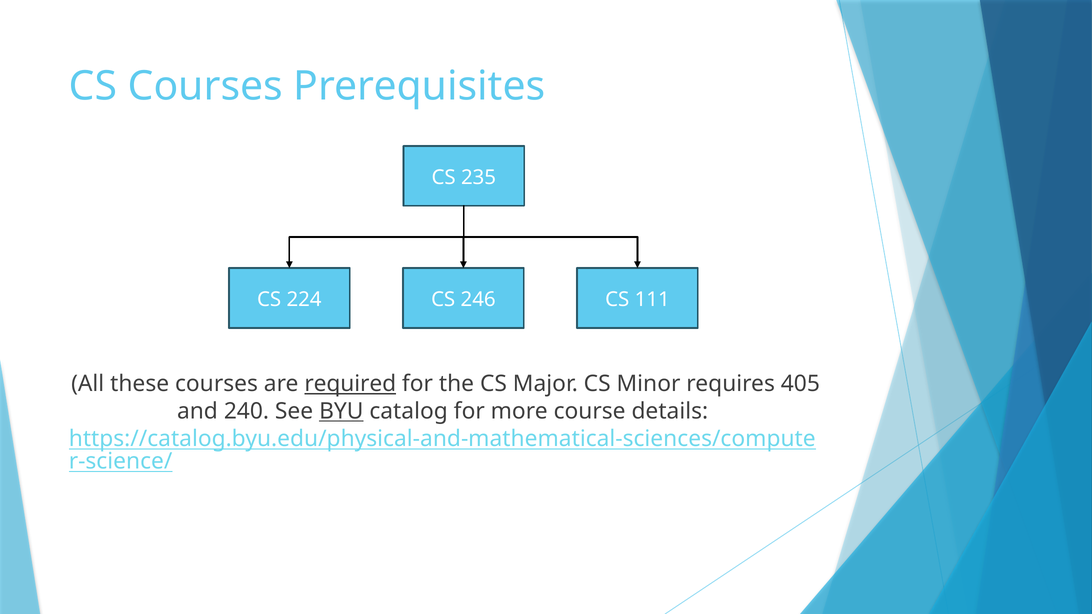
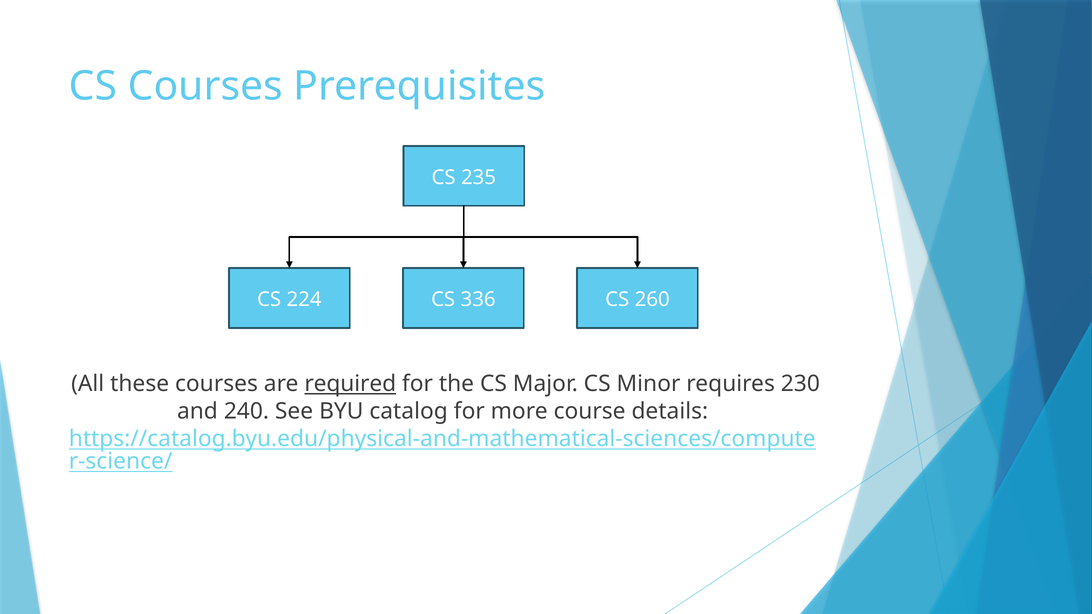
246: 246 -> 336
111: 111 -> 260
405: 405 -> 230
BYU underline: present -> none
